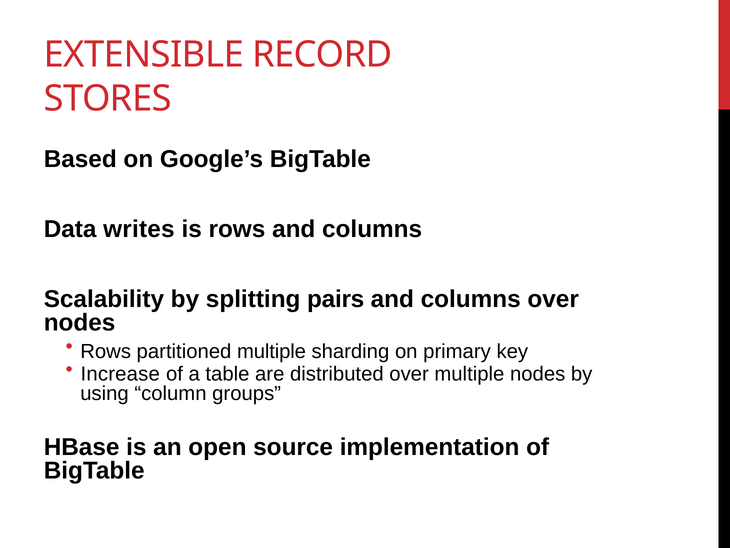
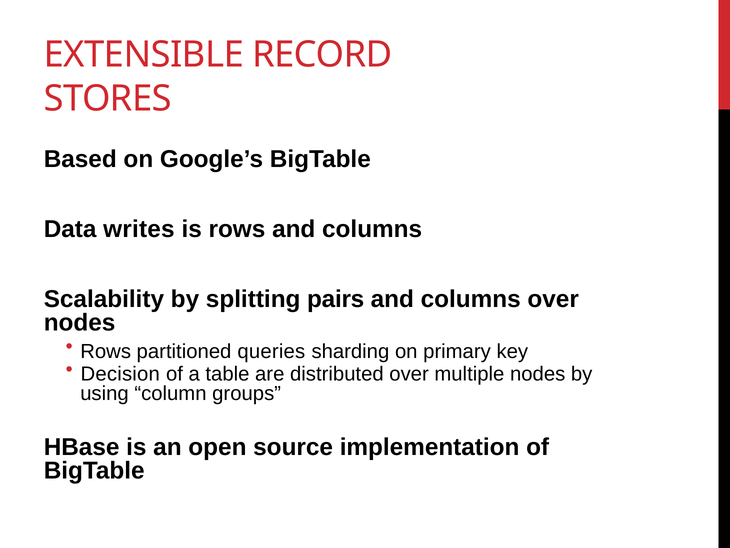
partitioned multiple: multiple -> queries
Increase: Increase -> Decision
